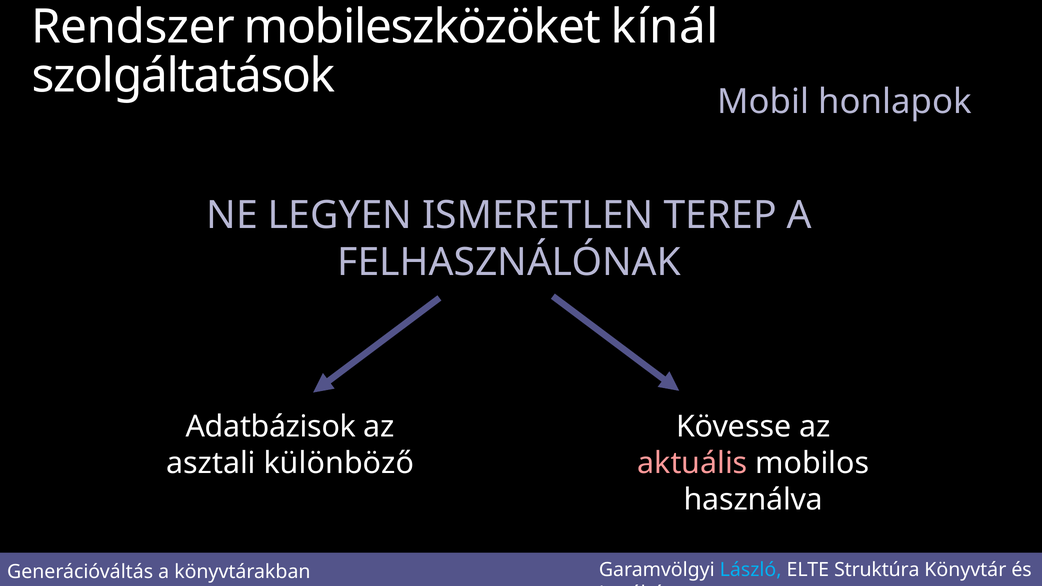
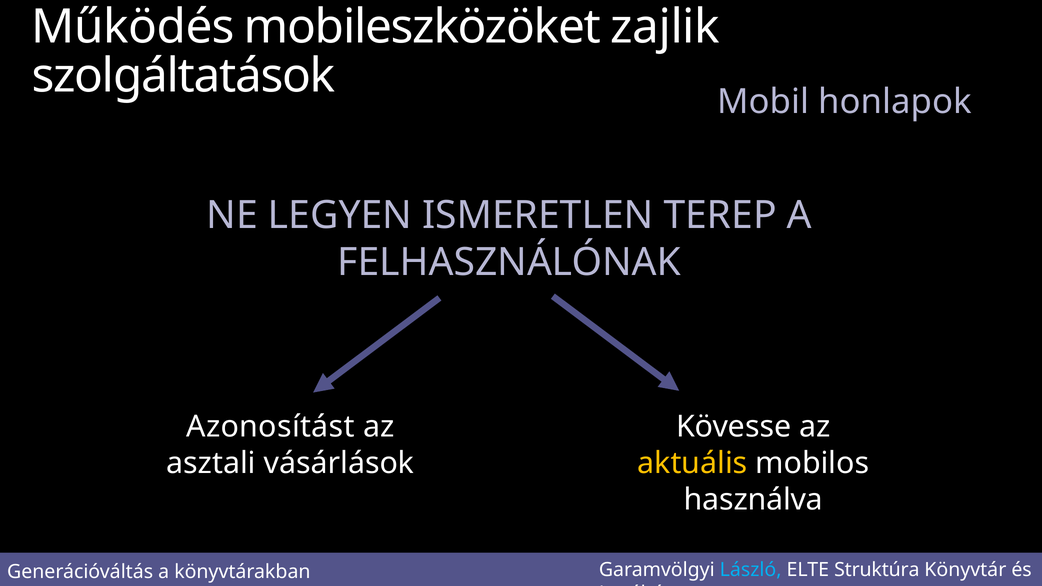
Rendszer at (133, 27): Rendszer -> Működés
kínál: kínál -> zajlik
Adatbázisok: Adatbázisok -> Azonosítást
különböző: különböző -> vásárlások
aktuális colour: pink -> yellow
